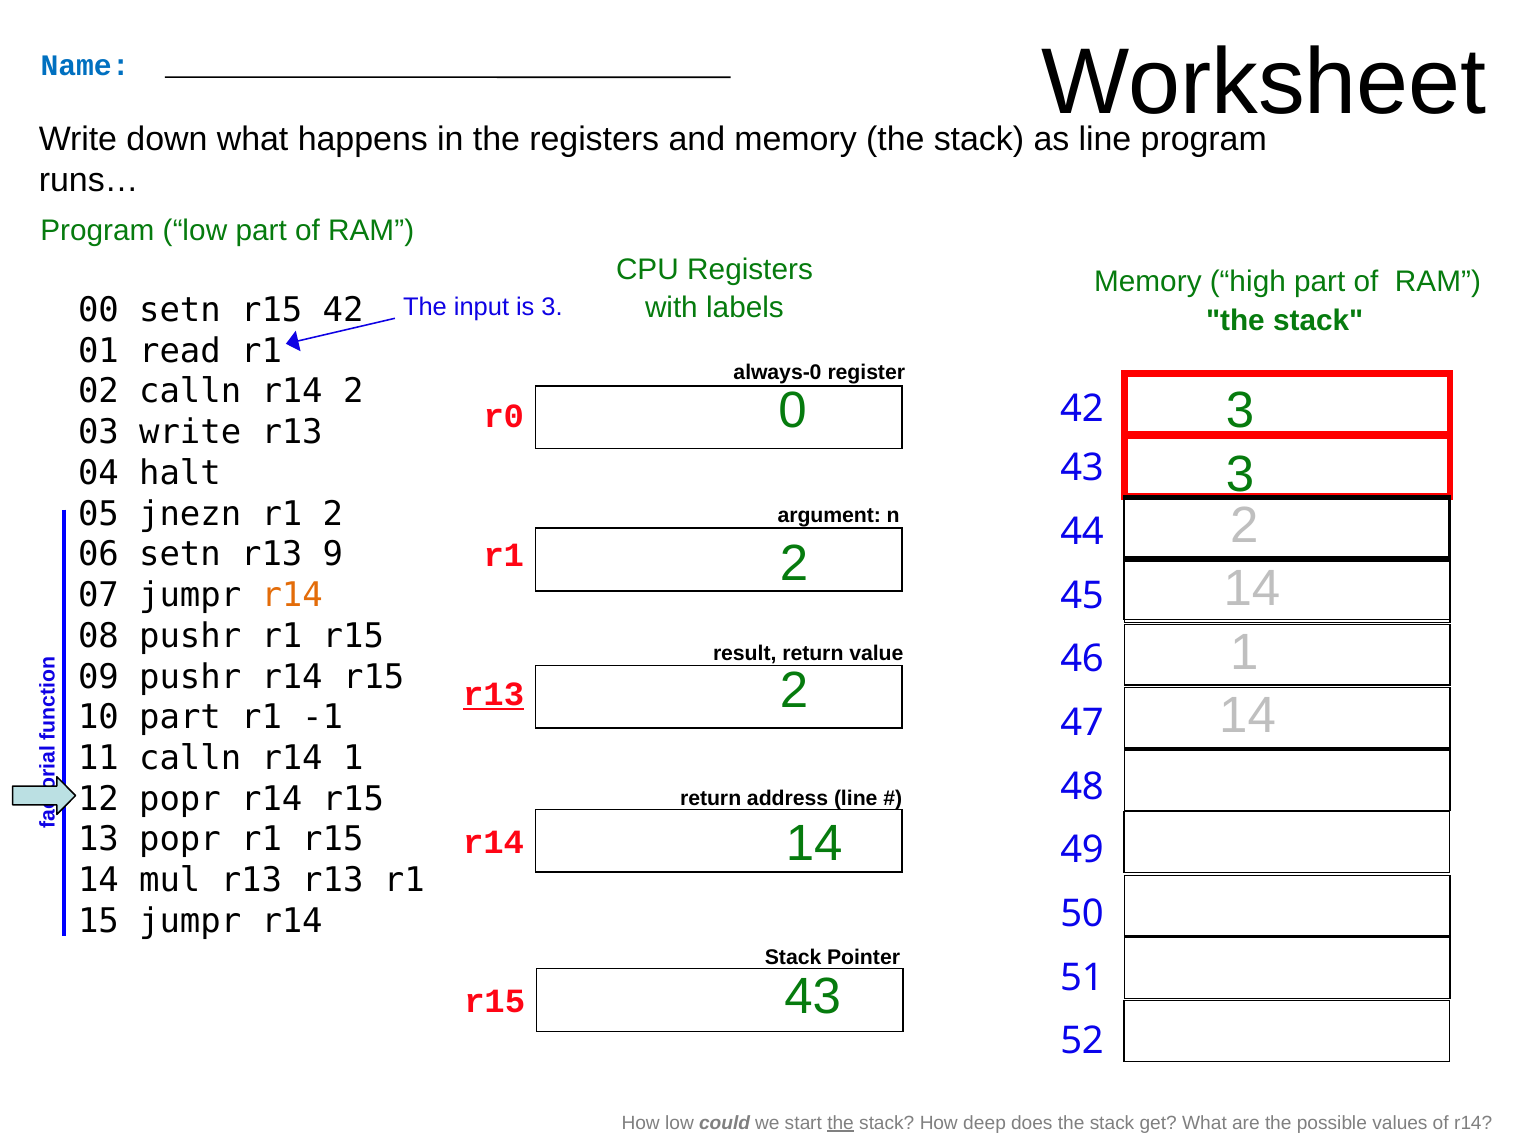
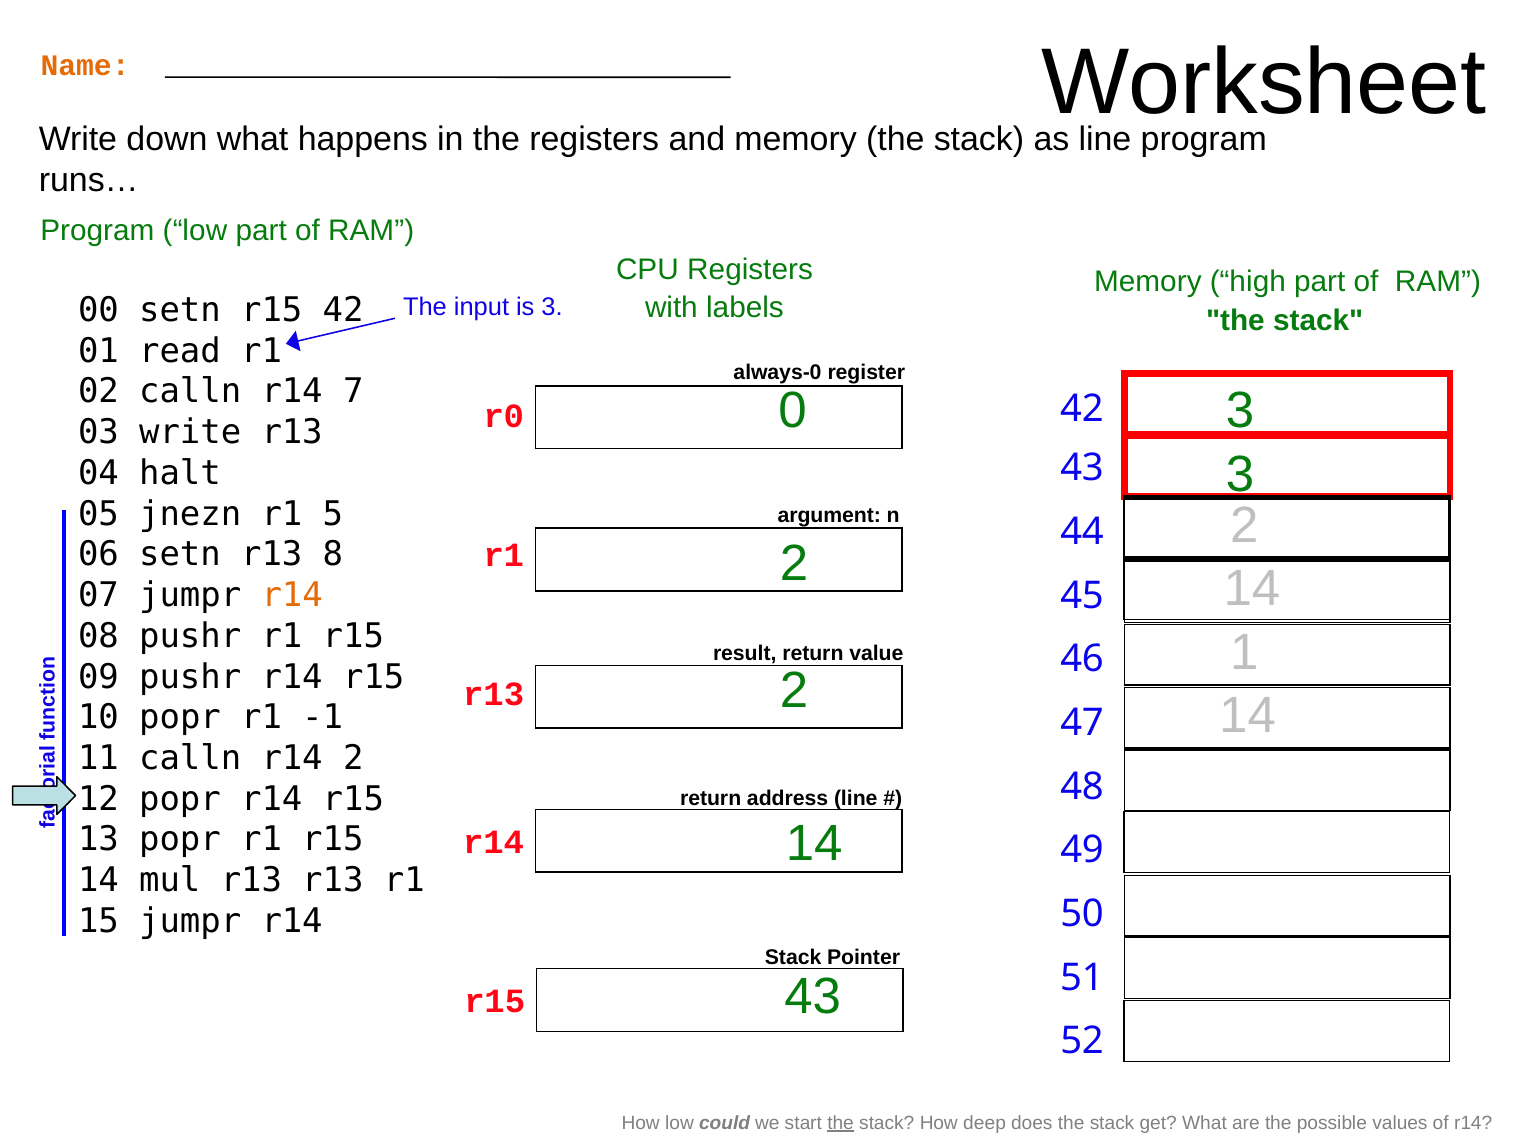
Name colour: blue -> orange
r14 2: 2 -> 7
r1 2: 2 -> 5
9: 9 -> 8
r13 at (494, 695) underline: present -> none
10 part: part -> popr
r14 1: 1 -> 2
